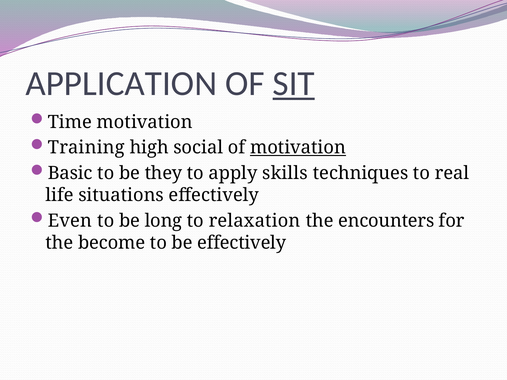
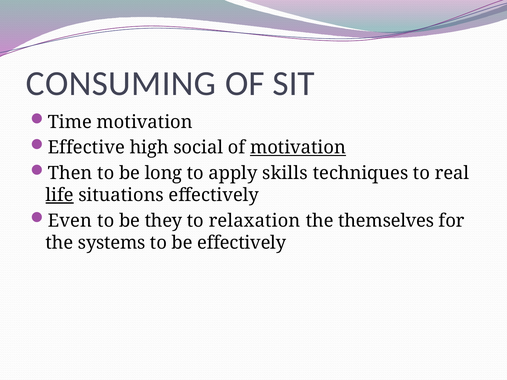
APPLICATION: APPLICATION -> CONSUMING
SIT underline: present -> none
Training: Training -> Effective
Basic: Basic -> Then
they: they -> long
life underline: none -> present
long: long -> they
encounters: encounters -> themselves
become: become -> systems
